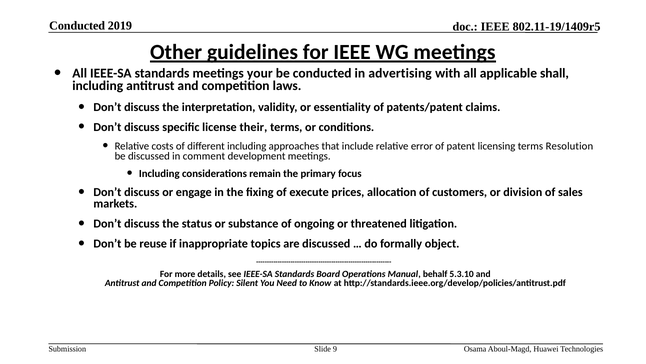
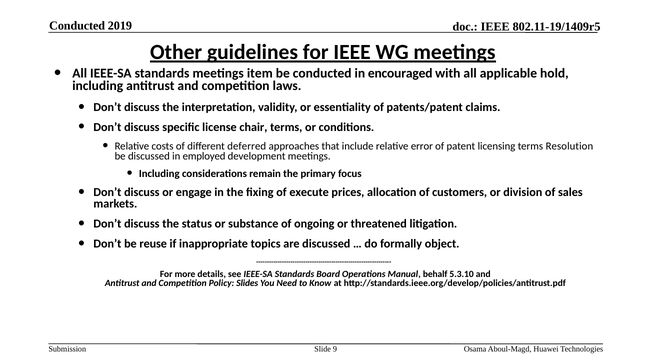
your: your -> item
advertising: advertising -> encouraged
shall: shall -> hold
their: their -> chair
different including: including -> deferred
comment: comment -> employed
Silent: Silent -> Slides
